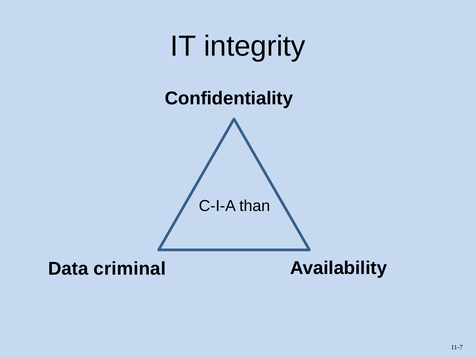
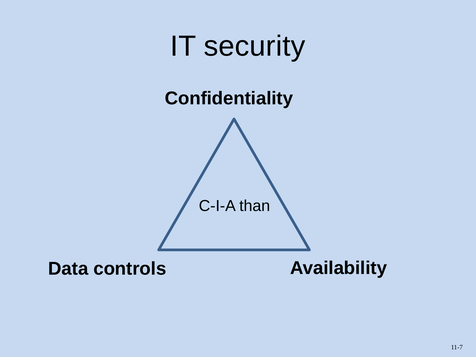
integrity: integrity -> security
criminal: criminal -> controls
